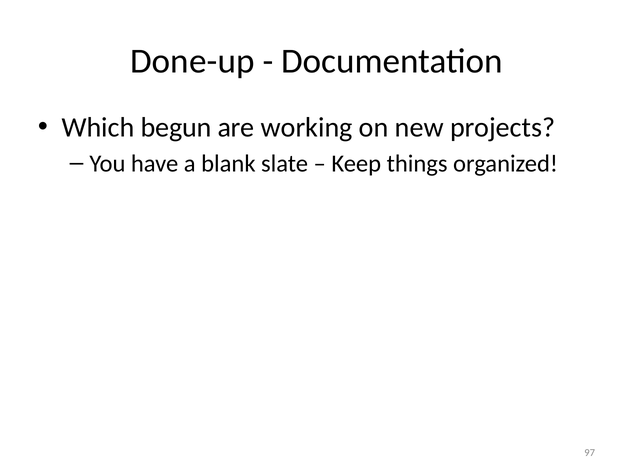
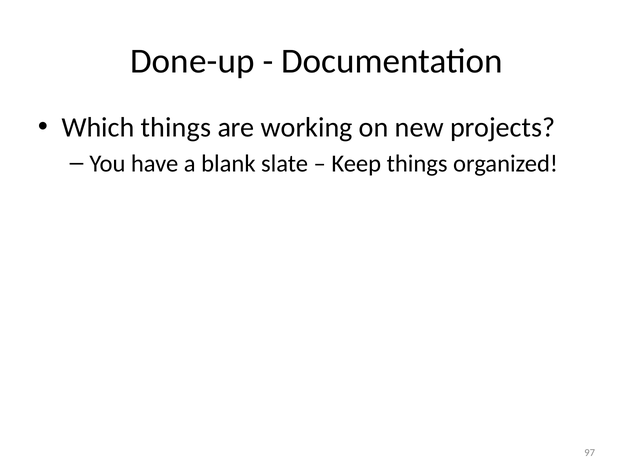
Which begun: begun -> things
